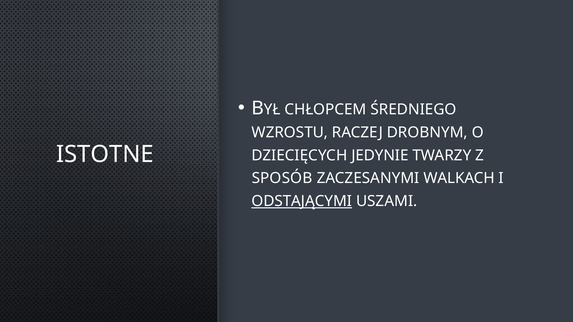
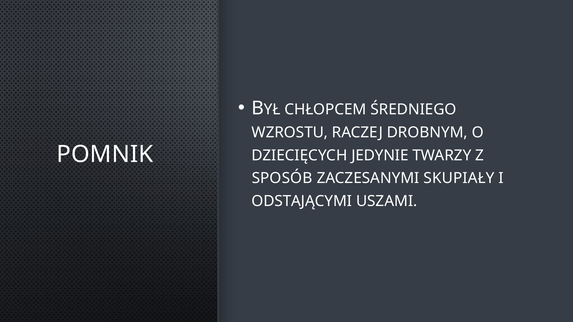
ISTOTNE: ISTOTNE -> POMNIK
WALKACH: WALKACH -> SKUPIAŁY
ODSTAJĄCYMI underline: present -> none
